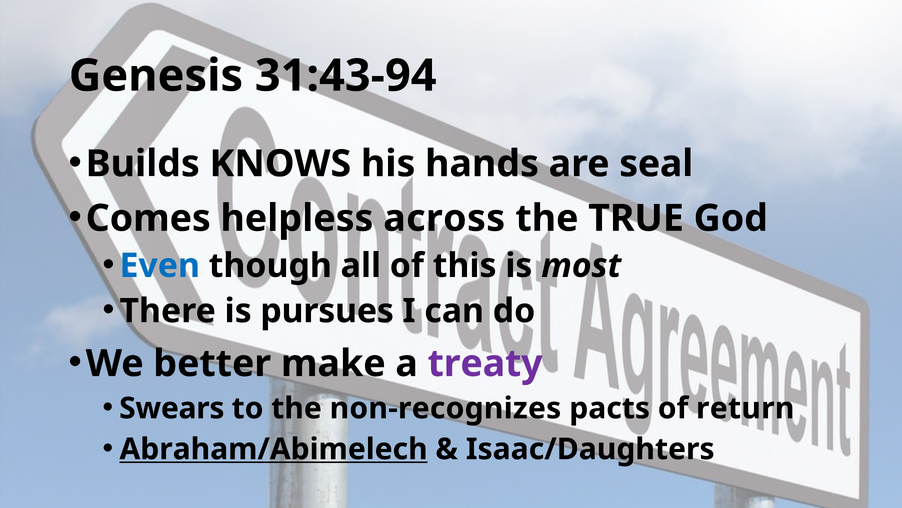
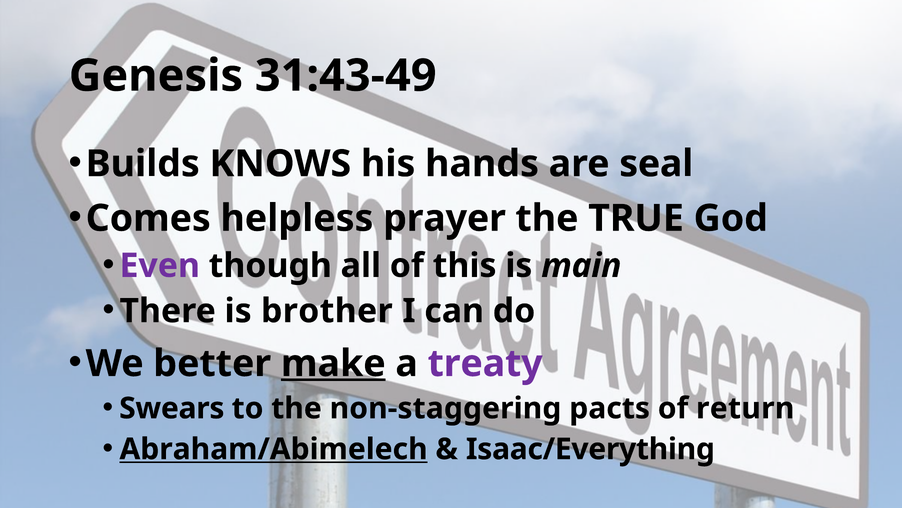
31:43-94: 31:43-94 -> 31:43-49
across: across -> prayer
Even colour: blue -> purple
most: most -> main
pursues: pursues -> brother
make underline: none -> present
non-recognizes: non-recognizes -> non-staggering
Isaac/Daughters: Isaac/Daughters -> Isaac/Everything
